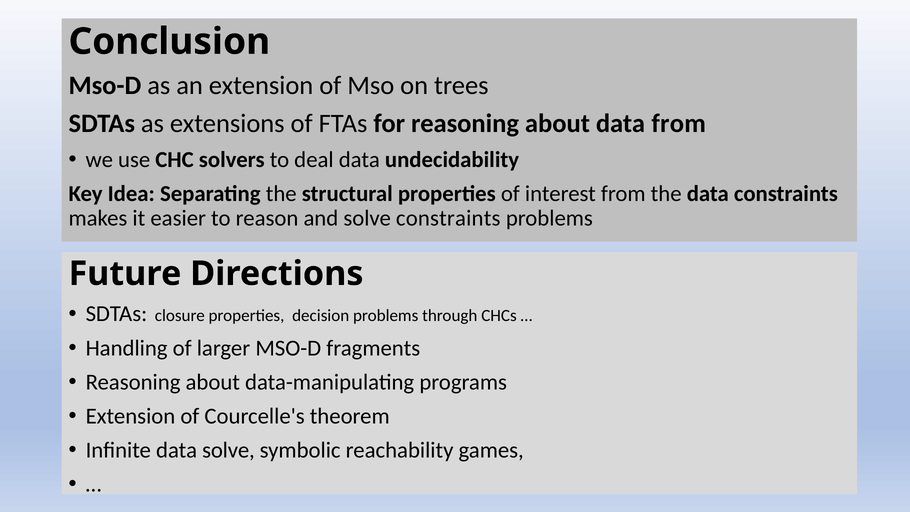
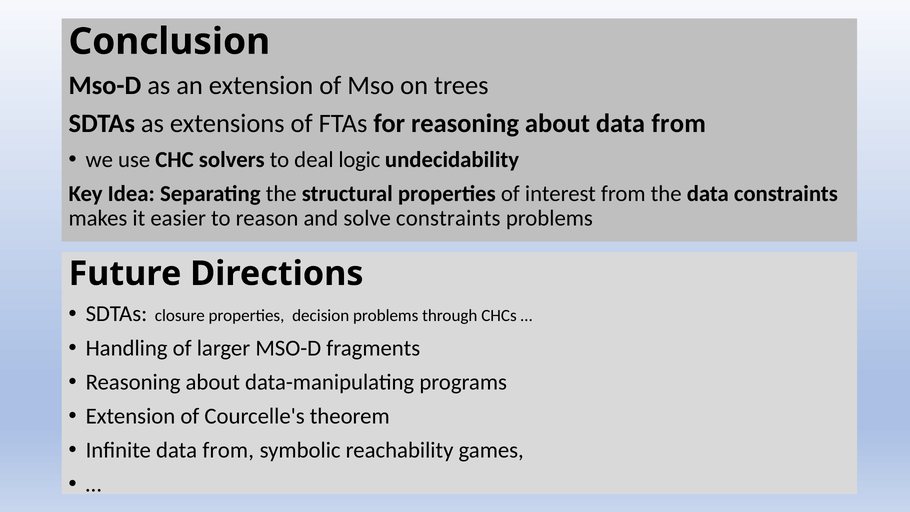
deal data: data -> logic
Infinite data solve: solve -> from
